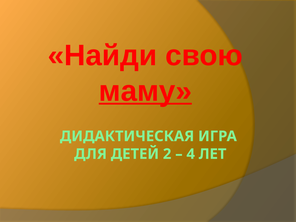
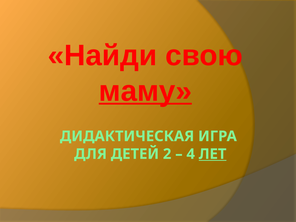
ЛЕТ underline: none -> present
